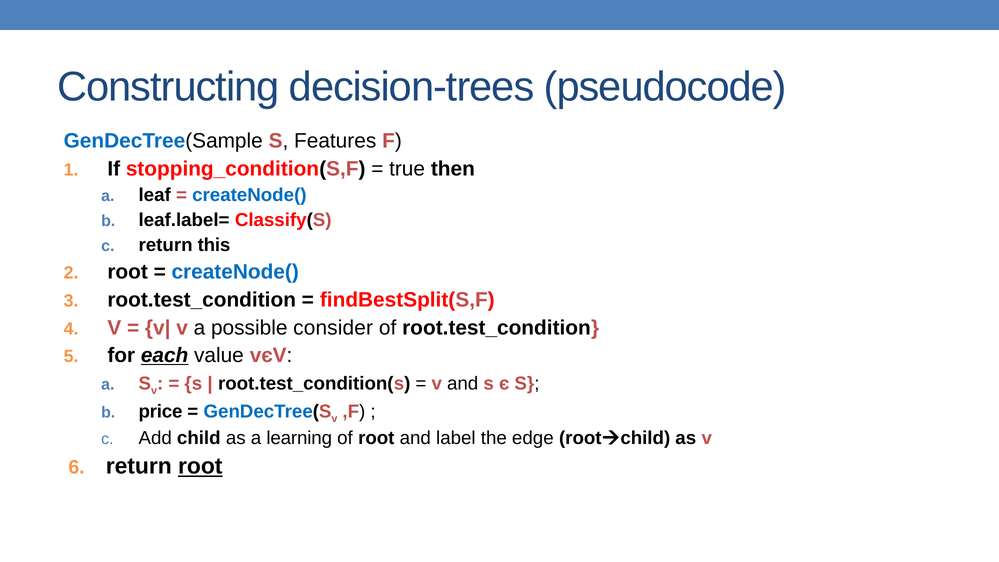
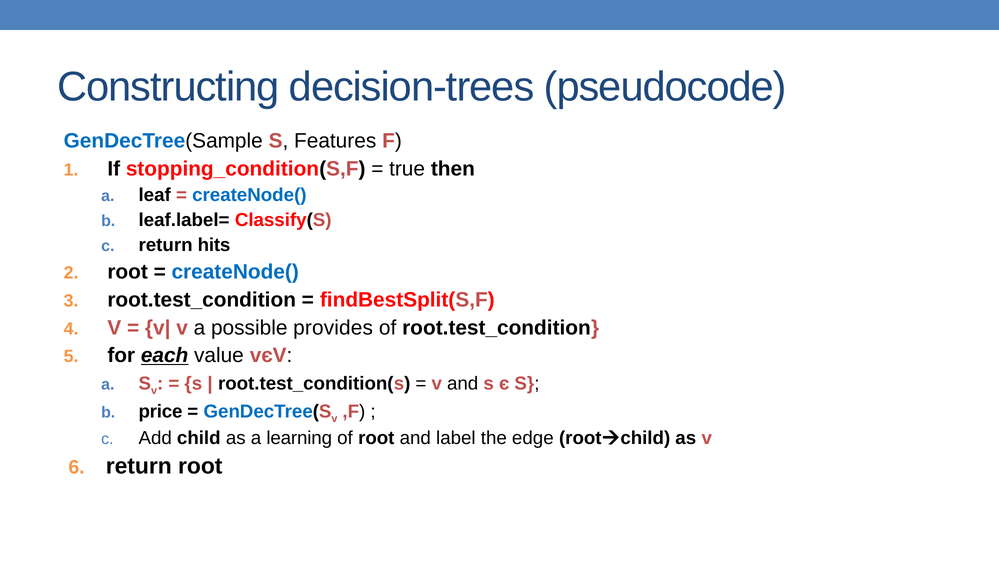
this: this -> hits
consider: consider -> provides
root at (200, 466) underline: present -> none
